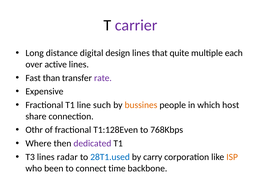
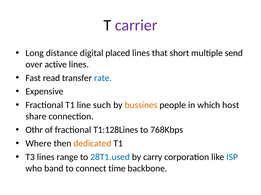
design: design -> placed
quite: quite -> short
each: each -> send
than: than -> read
rate colour: purple -> blue
T1:128Even: T1:128Even -> T1:128Lines
dedicated colour: purple -> orange
radar: radar -> range
ISP colour: orange -> blue
been: been -> band
